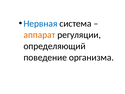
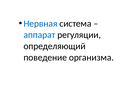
аппарат colour: orange -> blue
